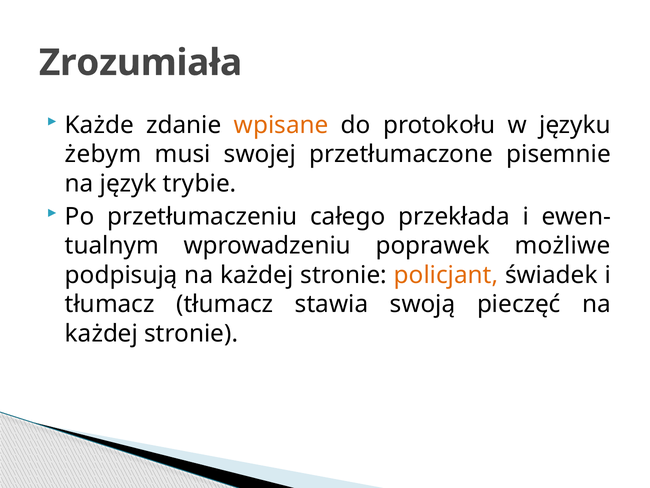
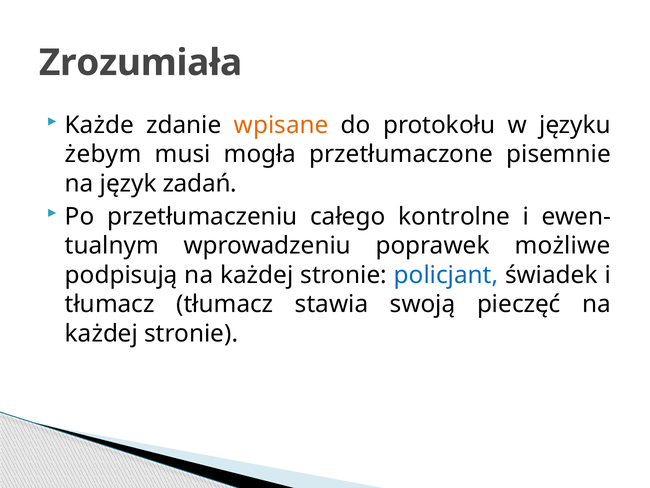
swojej: swojej -> mogła
trybie: trybie -> zadań
przekłada: przekłada -> kontrolne
policjant colour: orange -> blue
